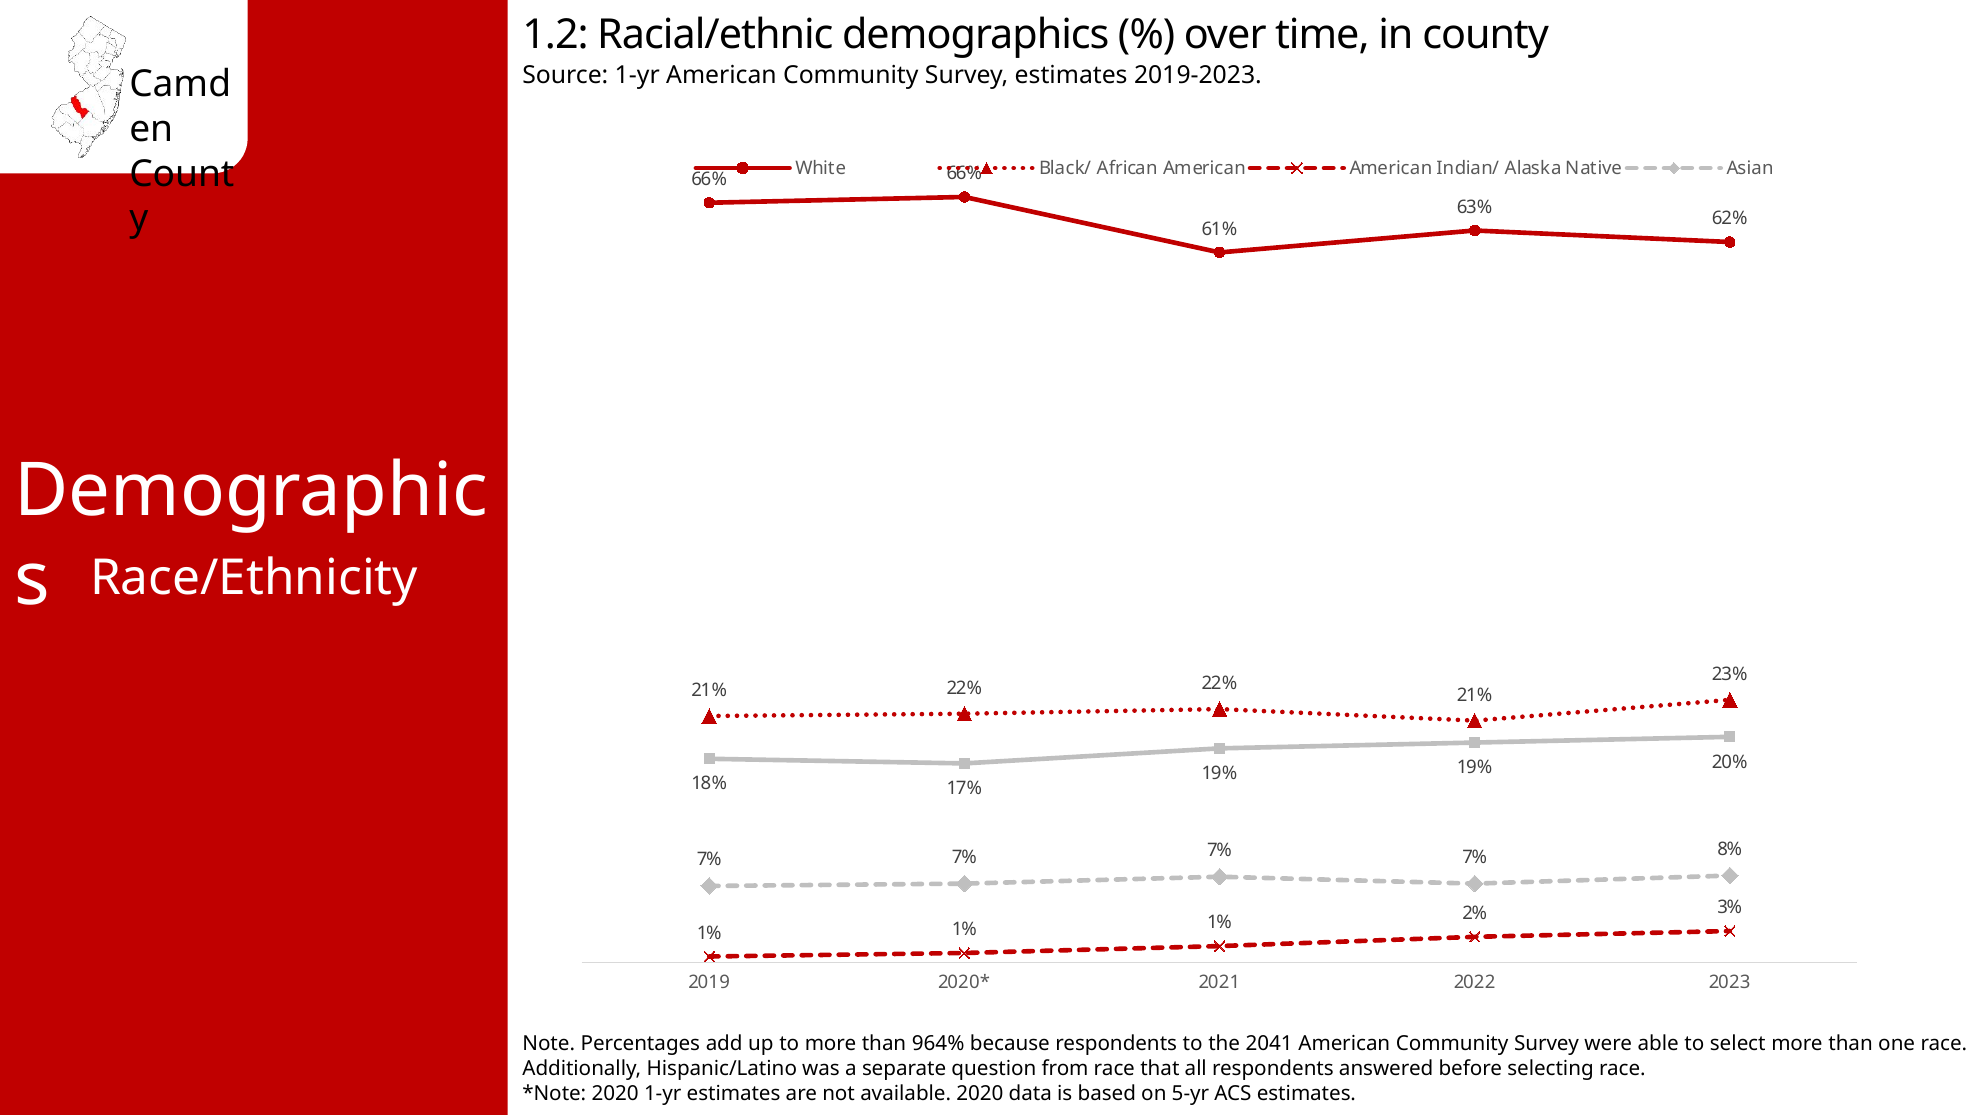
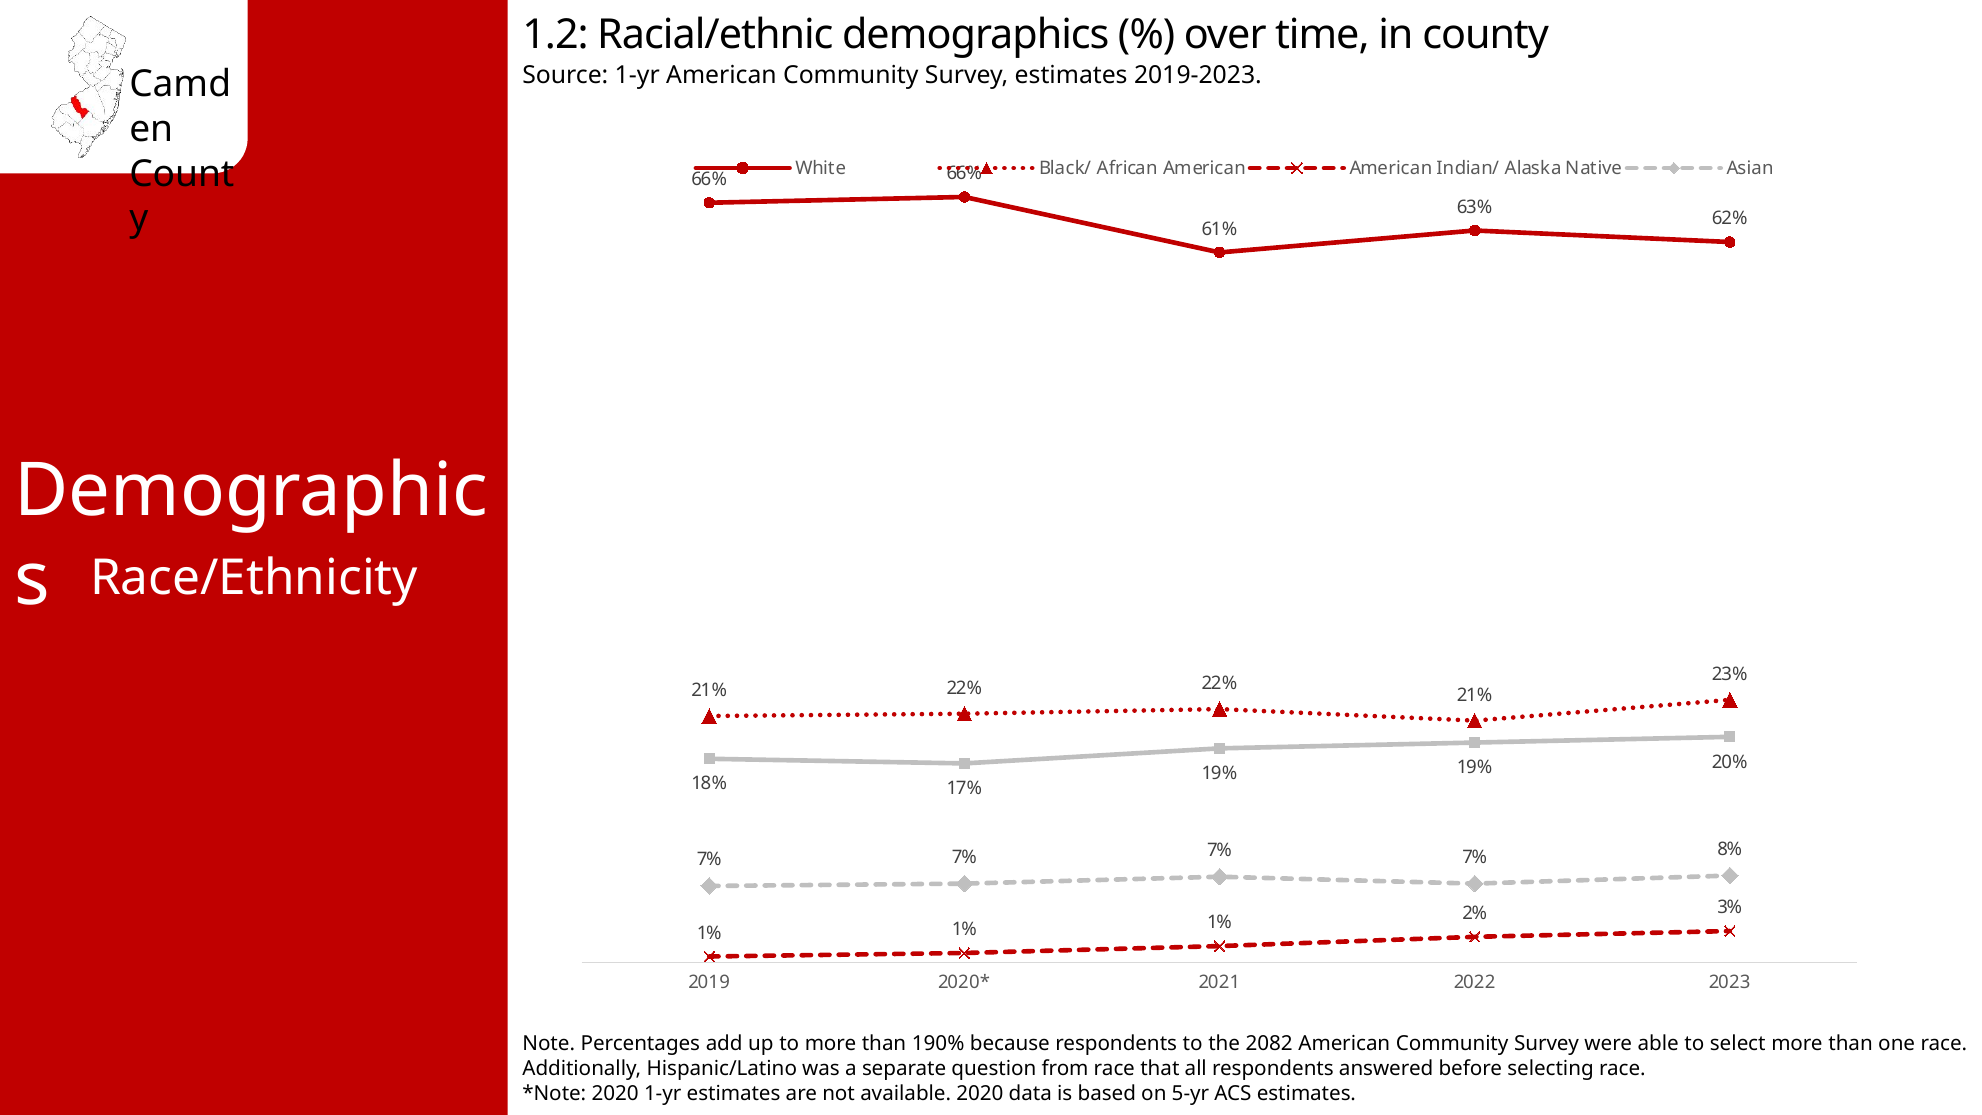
964%: 964% -> 190%
2041: 2041 -> 2082
